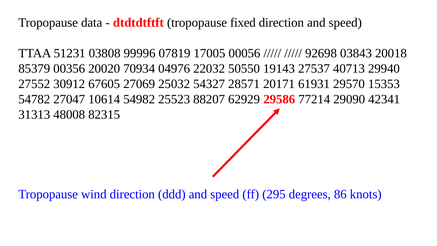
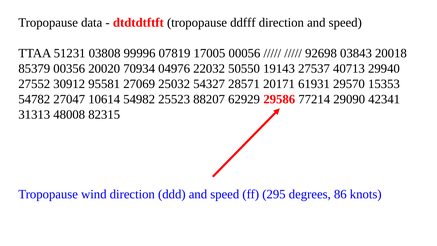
fixed: fixed -> ddfff
67605: 67605 -> 95581
